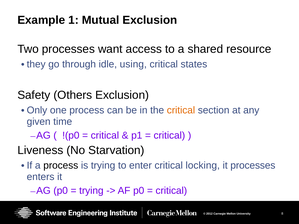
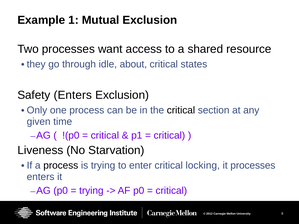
using: using -> about
Safety Others: Others -> Enters
critical at (181, 110) colour: orange -> black
